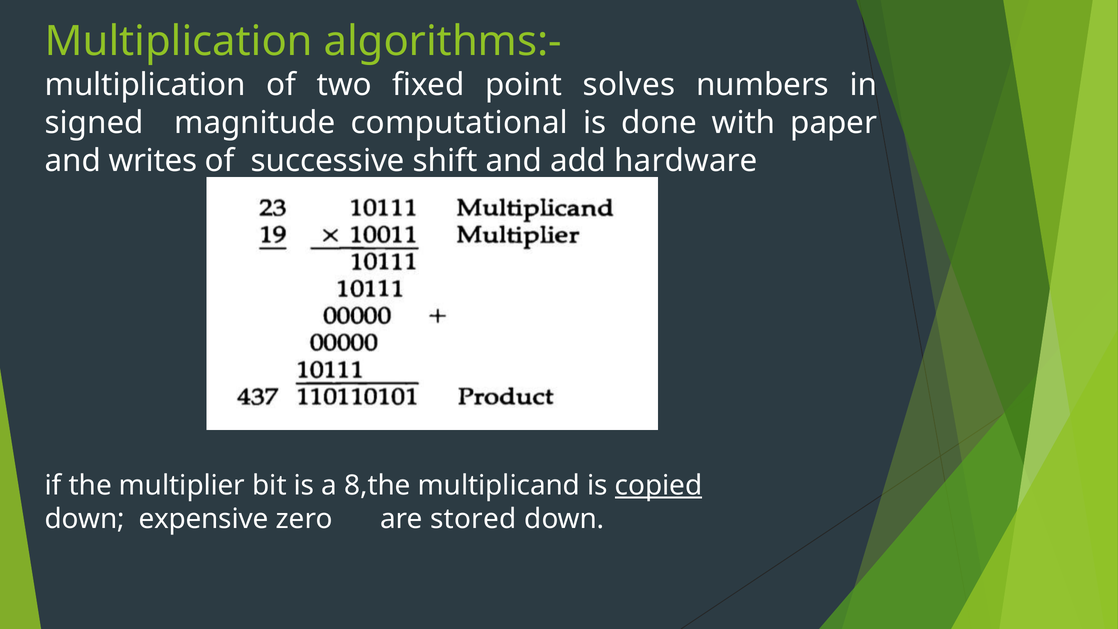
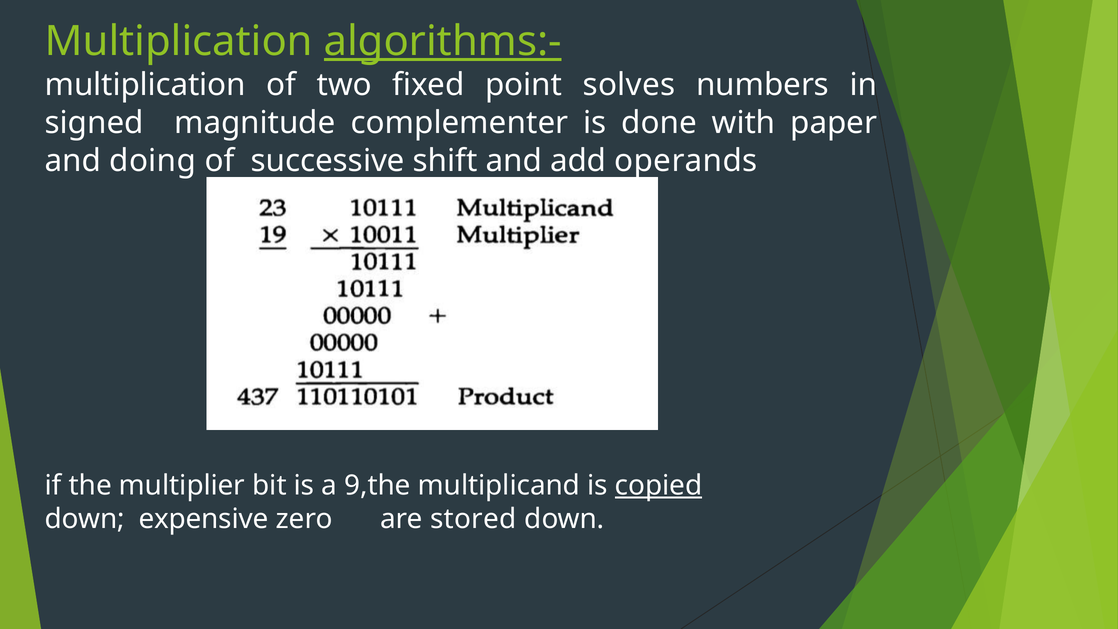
algorithms:- underline: none -> present
computational: computational -> complementer
writes: writes -> doing
hardware: hardware -> operands
8,the: 8,the -> 9,the
